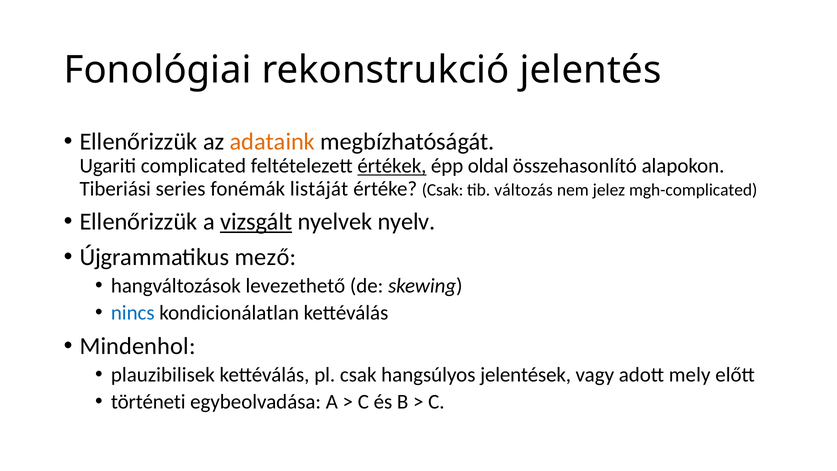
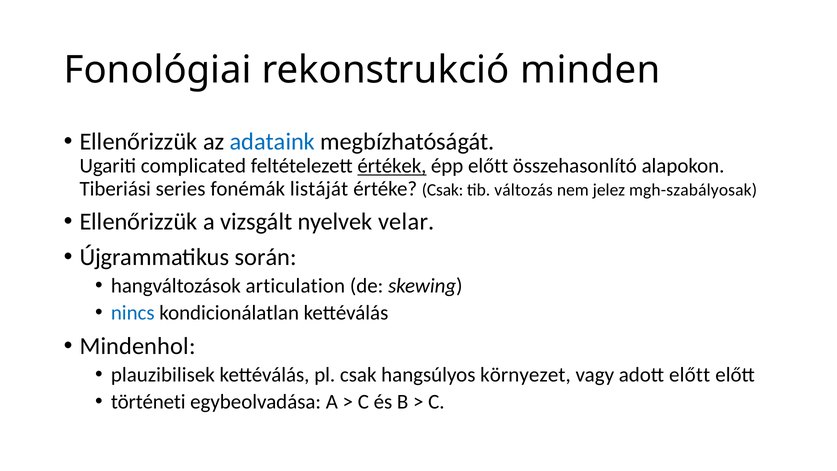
jelentés: jelentés -> minden
adataink colour: orange -> blue
épp oldal: oldal -> előtt
mgh-complicated: mgh-complicated -> mgh-szabályosak
vizsgált underline: present -> none
nyelv: nyelv -> velar
mező: mező -> során
levezethető: levezethető -> articulation
jelentések: jelentések -> környezet
adott mely: mely -> előtt
